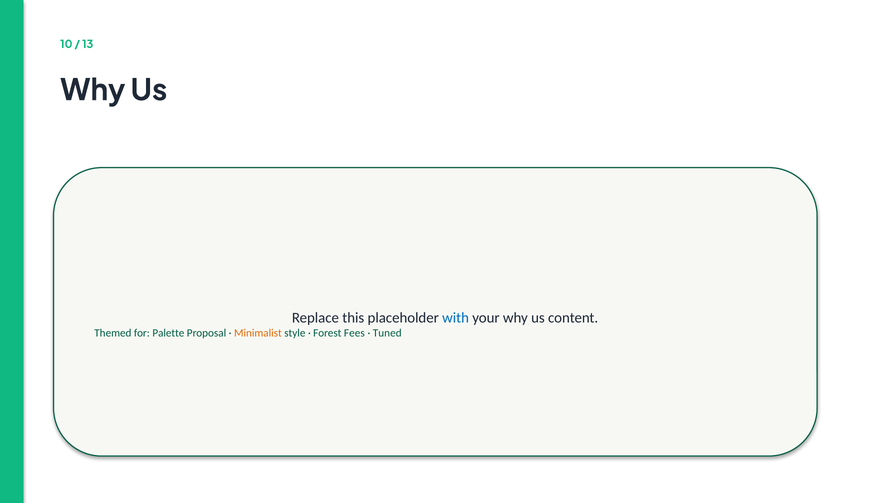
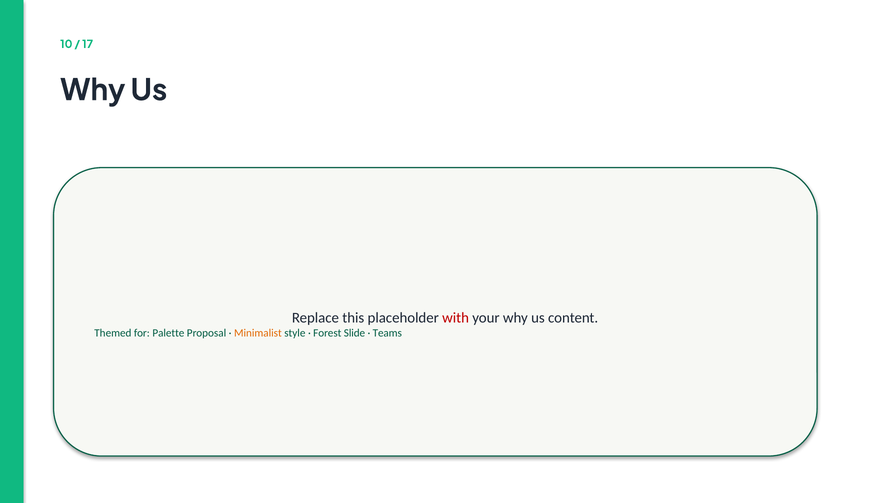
13: 13 -> 17
with colour: blue -> red
Fees: Fees -> Slide
Tuned: Tuned -> Teams
